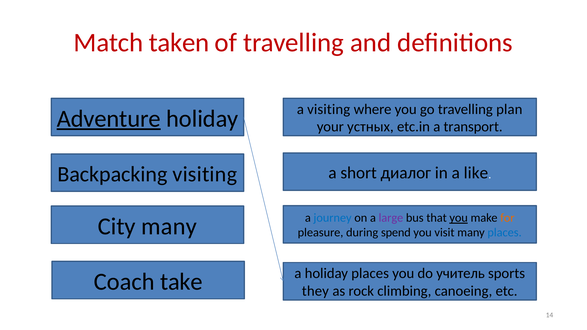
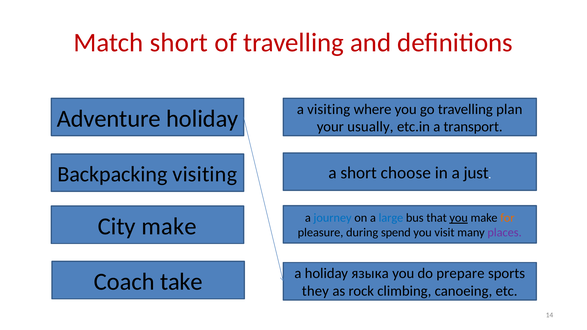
Match taken: taken -> short
Adventure underline: present -> none
устных: устных -> usually
диалог: диалог -> choose
like: like -> just
large colour: purple -> blue
City many: many -> make
places at (505, 233) colour: blue -> purple
holiday places: places -> языка
учитель: учитель -> prepare
